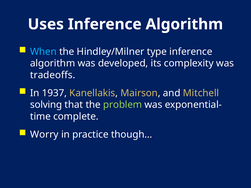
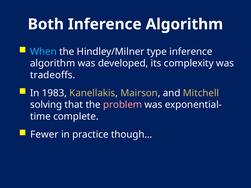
Uses: Uses -> Both
1937: 1937 -> 1983
problem colour: light green -> pink
Worry: Worry -> Fewer
